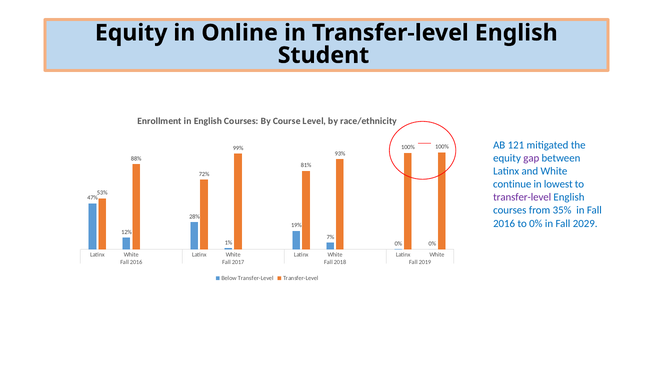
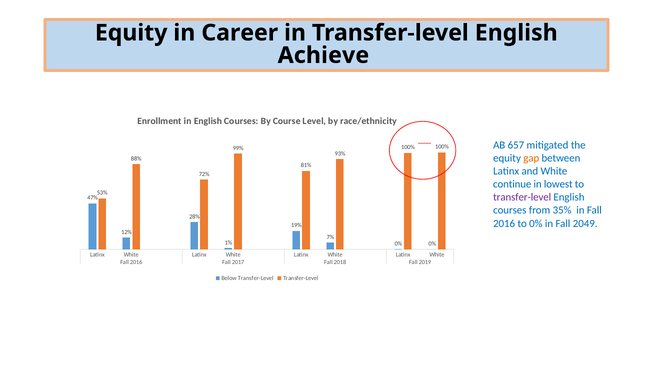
Online: Online -> Career
Student: Student -> Achieve
121: 121 -> 657
gap colour: purple -> orange
2029: 2029 -> 2049
